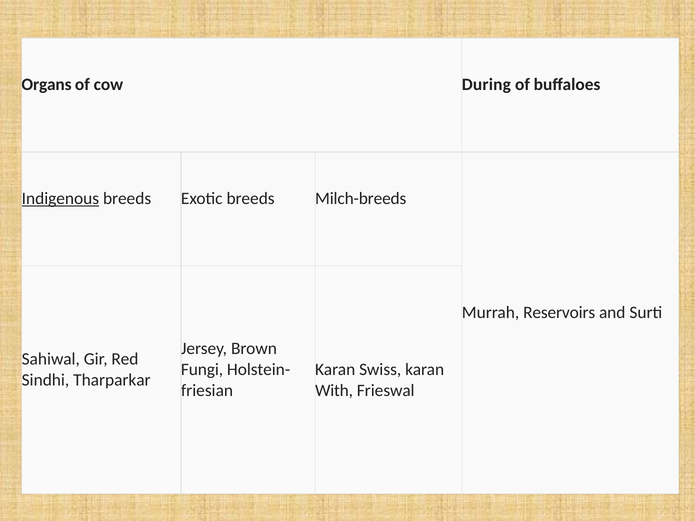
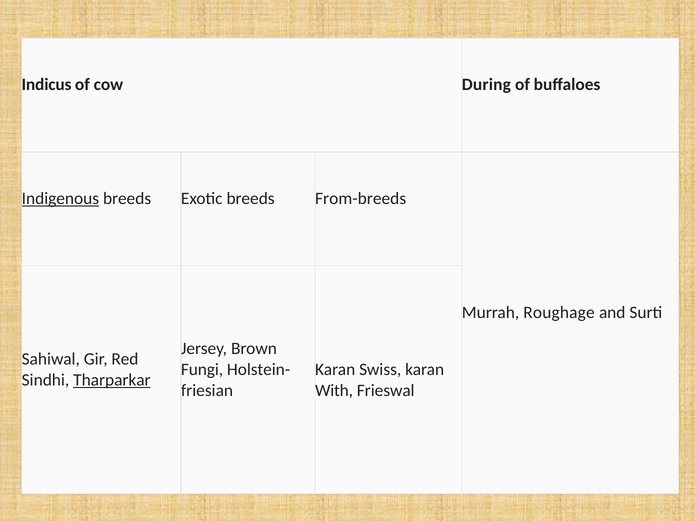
Organs: Organs -> Indicus
Milch-breeds: Milch-breeds -> From-breeds
Reservoirs: Reservoirs -> Roughage
Tharparkar underline: none -> present
